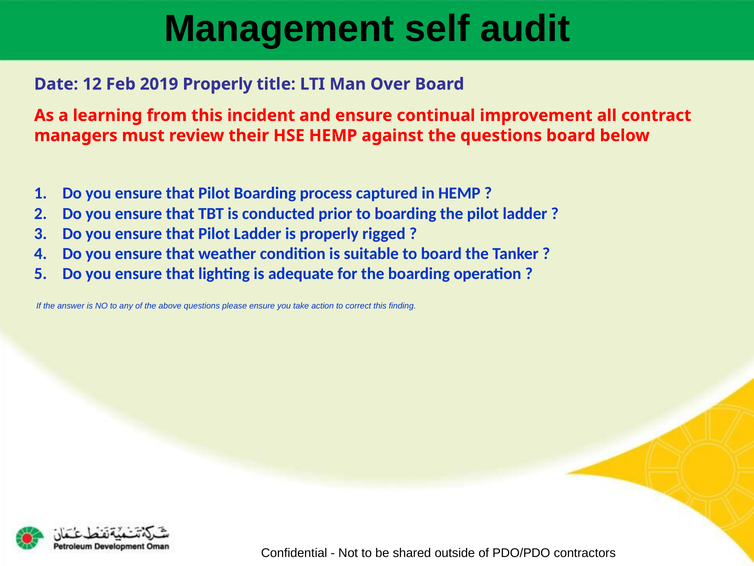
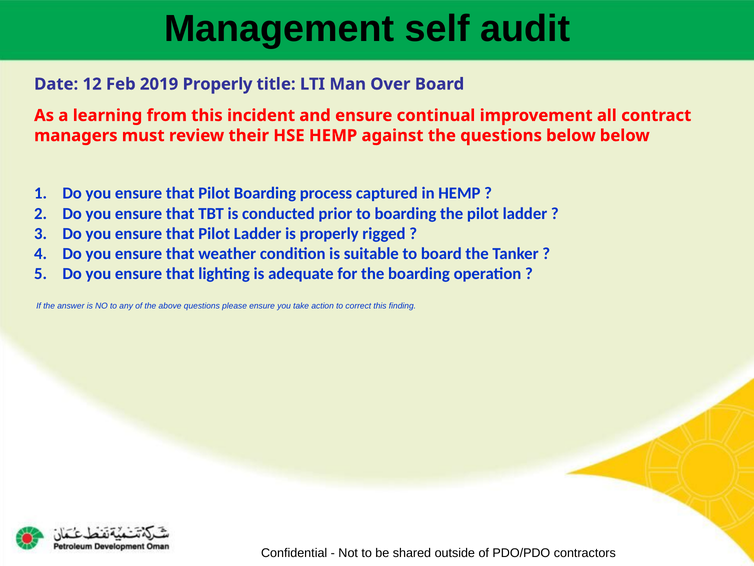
questions board: board -> below
